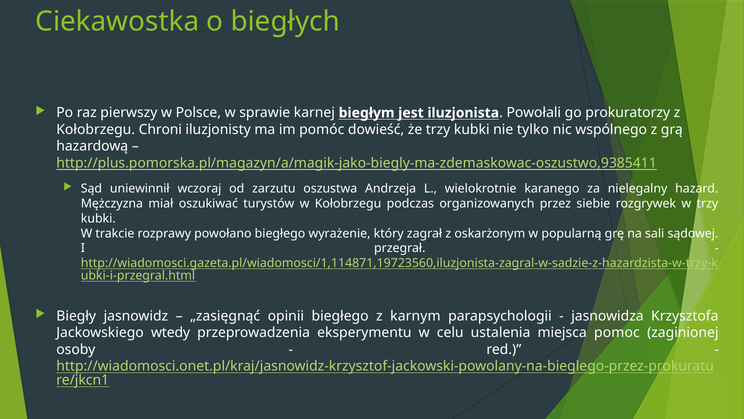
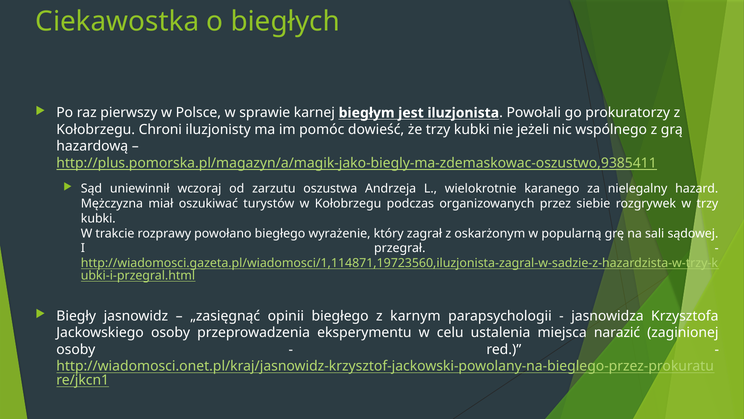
tylko: tylko -> jeżeli
Jackowskiego wtedy: wtedy -> osoby
pomoc: pomoc -> narazić
